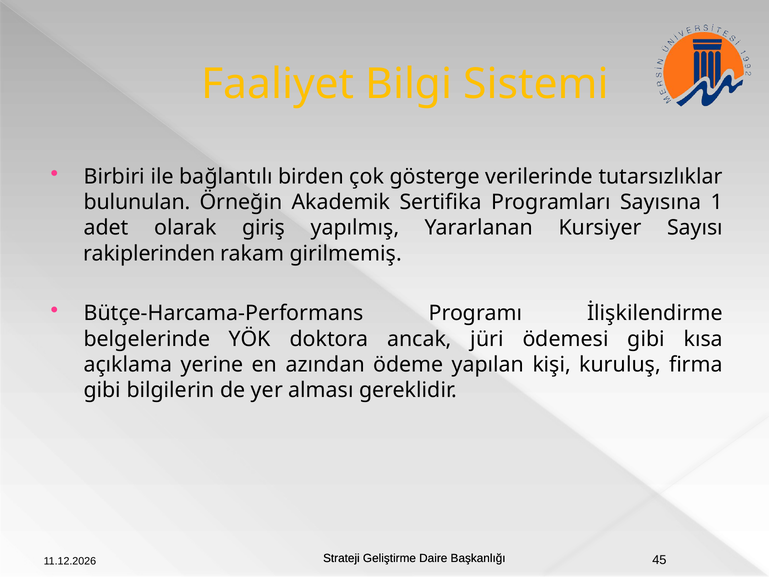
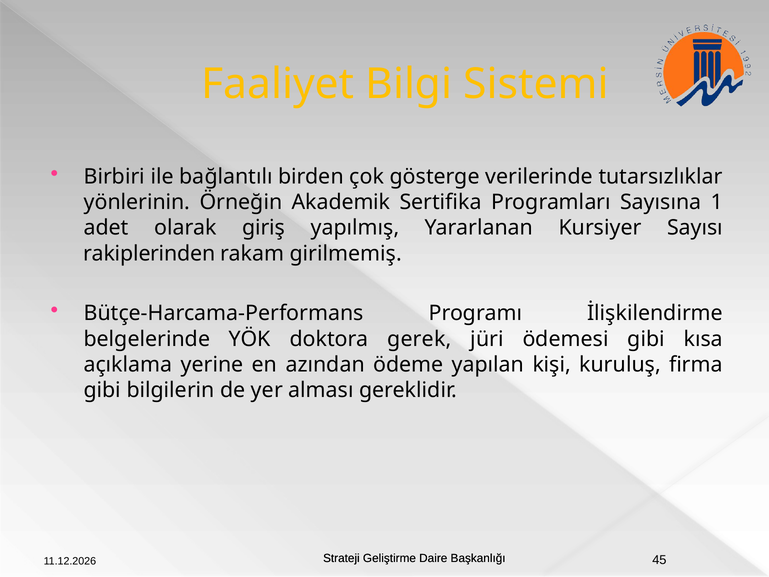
bulunulan: bulunulan -> yönlerinin
ancak: ancak -> gerek
